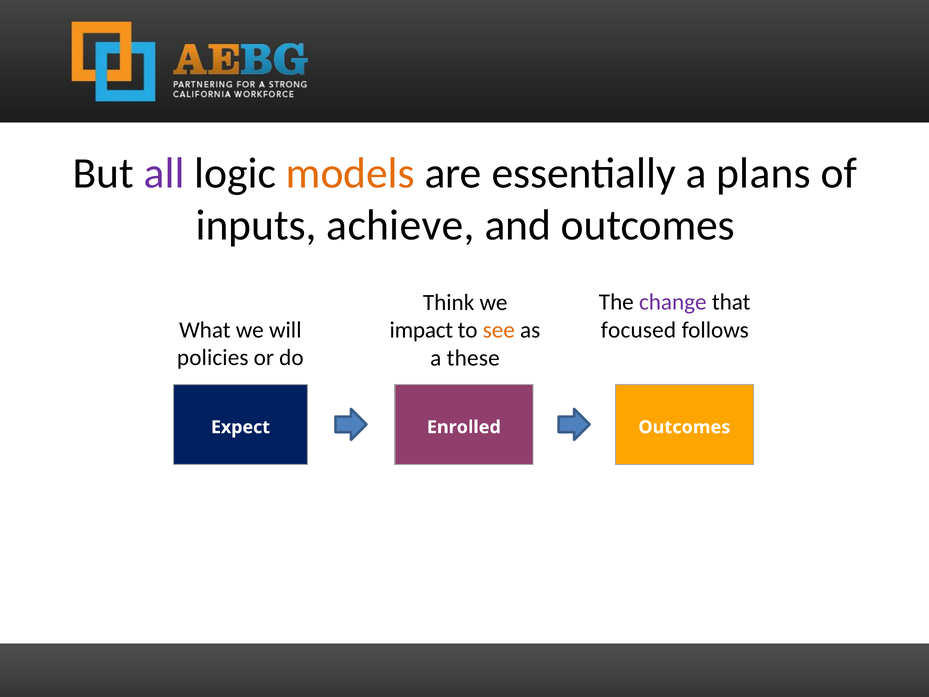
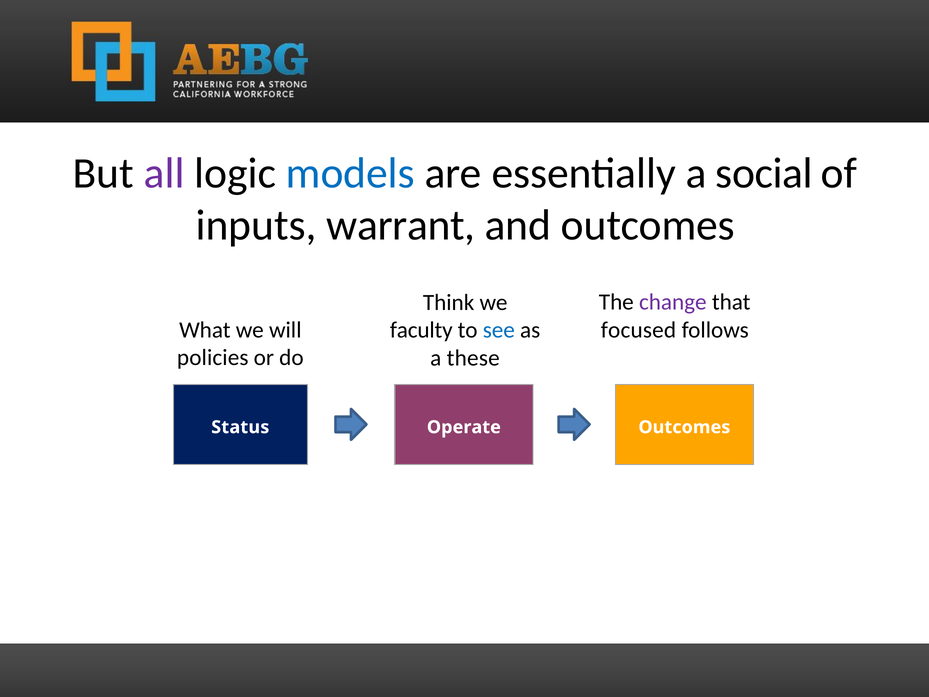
models colour: orange -> blue
plans: plans -> social
achieve: achieve -> warrant
impact: impact -> faculty
see colour: orange -> blue
Expect: Expect -> Status
Enrolled: Enrolled -> Operate
